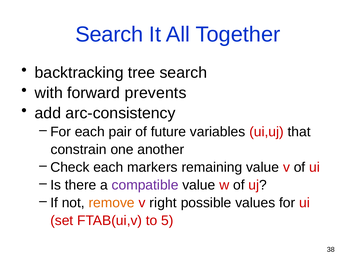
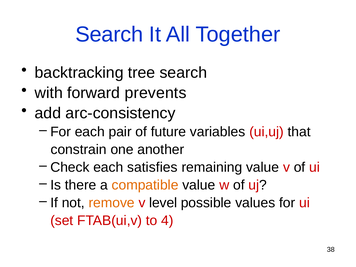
markers: markers -> satisfies
compatible colour: purple -> orange
right: right -> level
5: 5 -> 4
